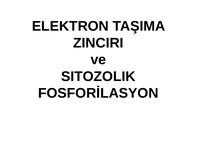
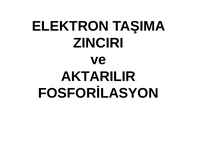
SITOZOLIK: SITOZOLIK -> AKTARILIR
